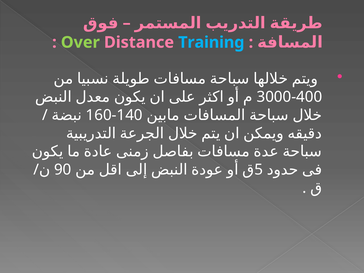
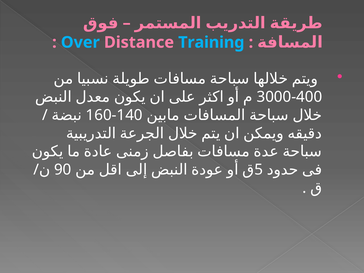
Over colour: light green -> light blue
